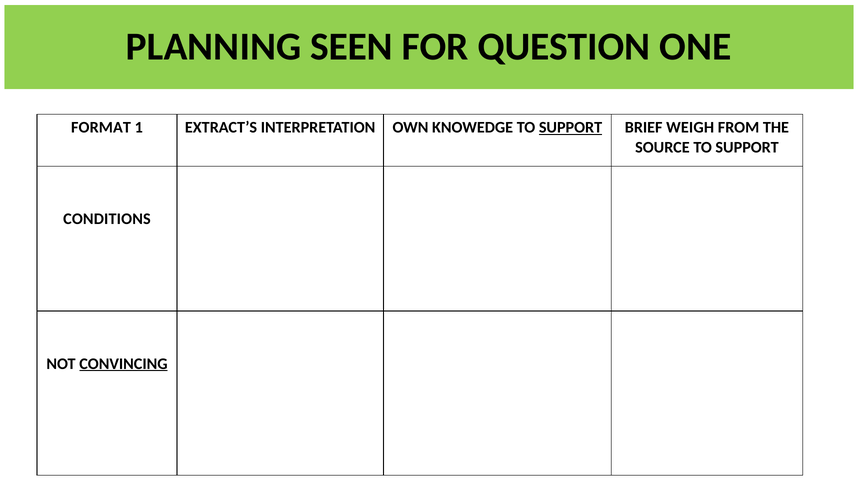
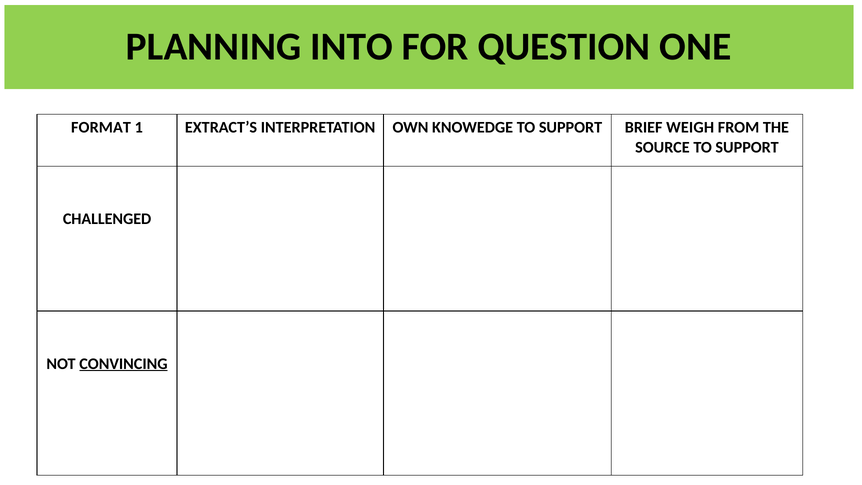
SEEN: SEEN -> INTO
SUPPORT at (571, 128) underline: present -> none
CONDITIONS: CONDITIONS -> CHALLENGED
